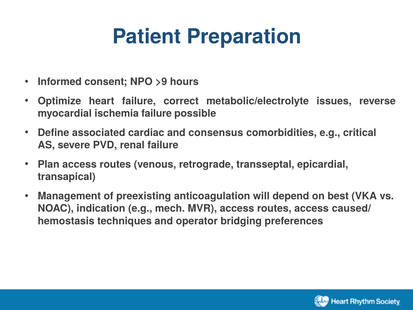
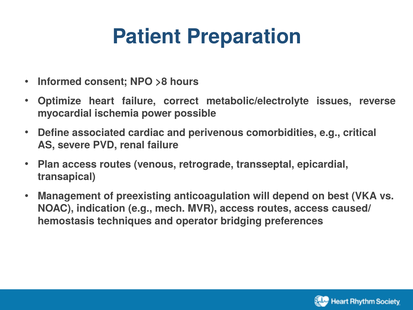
>9: >9 -> >8
ischemia failure: failure -> power
consensus: consensus -> perivenous
